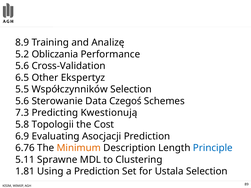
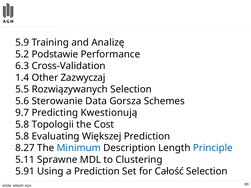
8.9: 8.9 -> 5.9
Obliczania: Obliczania -> Podstawie
5.6 at (22, 66): 5.6 -> 6.3
6.5: 6.5 -> 1.4
Ekspertyz: Ekspertyz -> Zazwyczaj
Współczynników: Współczynników -> Rozwiązywanych
Czegoś: Czegoś -> Gorsza
7.3: 7.3 -> 9.7
6.9 at (22, 136): 6.9 -> 5.8
Asocjacji: Asocjacji -> Większej
6.76: 6.76 -> 8.27
Minimum colour: orange -> blue
1.81: 1.81 -> 5.91
Ustala: Ustala -> Całość
